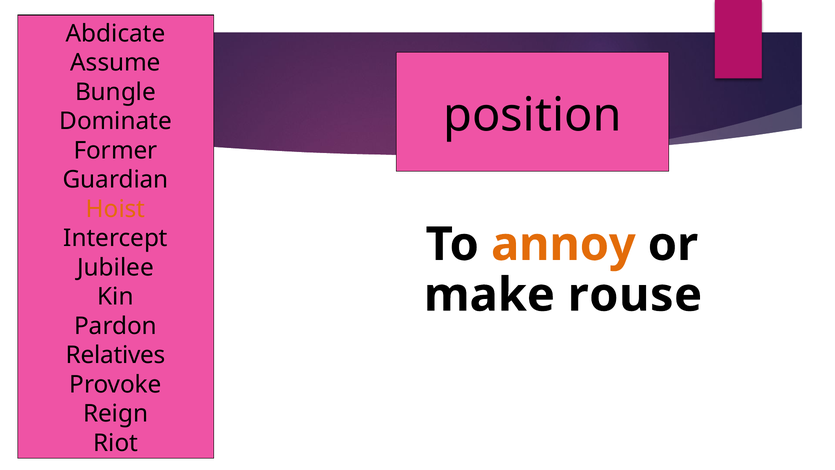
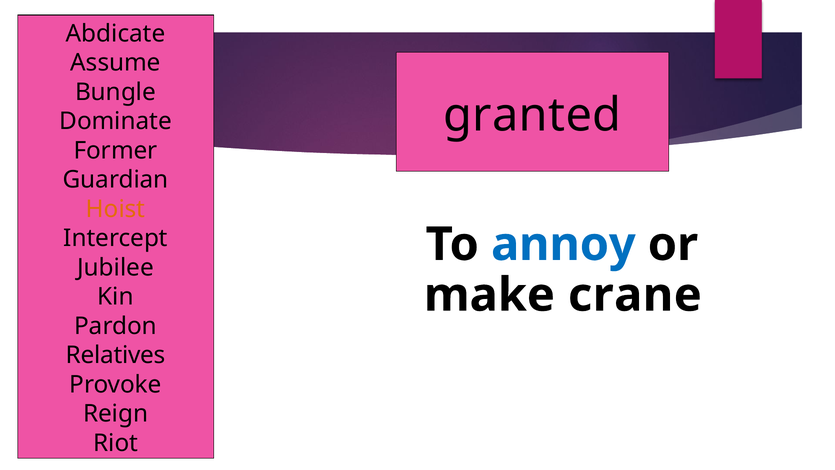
position: position -> granted
annoy colour: orange -> blue
rouse: rouse -> crane
